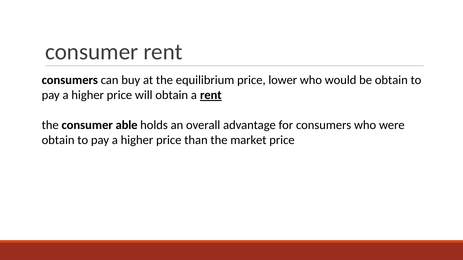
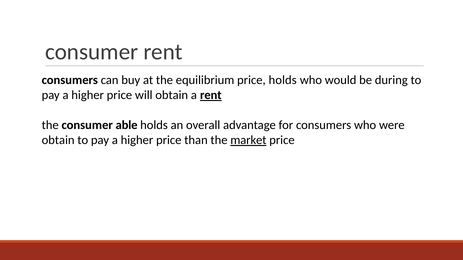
price lower: lower -> holds
be obtain: obtain -> during
market underline: none -> present
